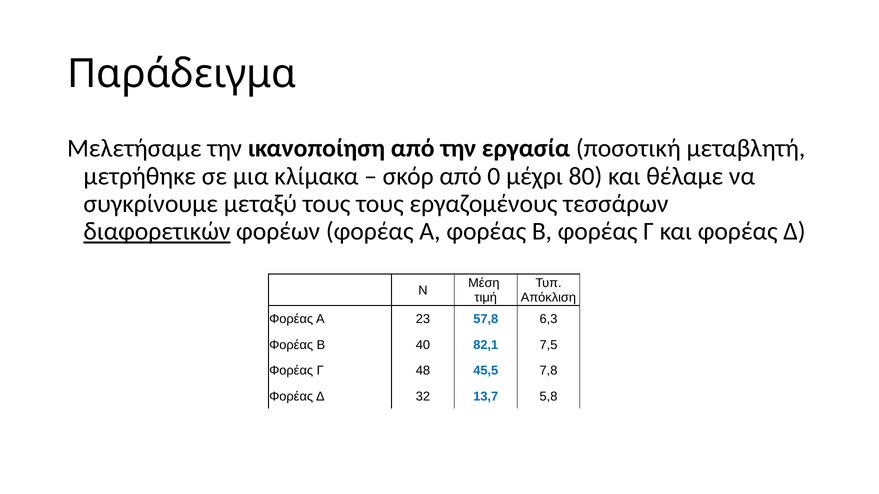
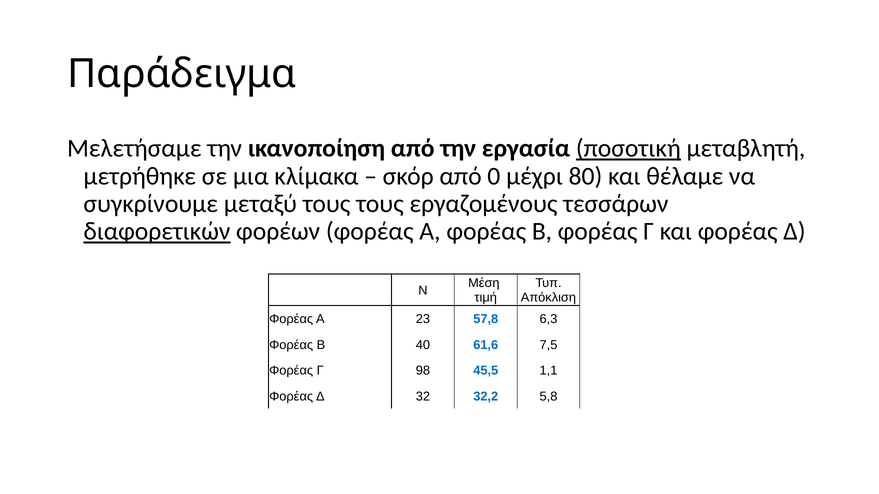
ποσοτική underline: none -> present
82,1: 82,1 -> 61,6
48: 48 -> 98
7,8: 7,8 -> 1,1
13,7: 13,7 -> 32,2
